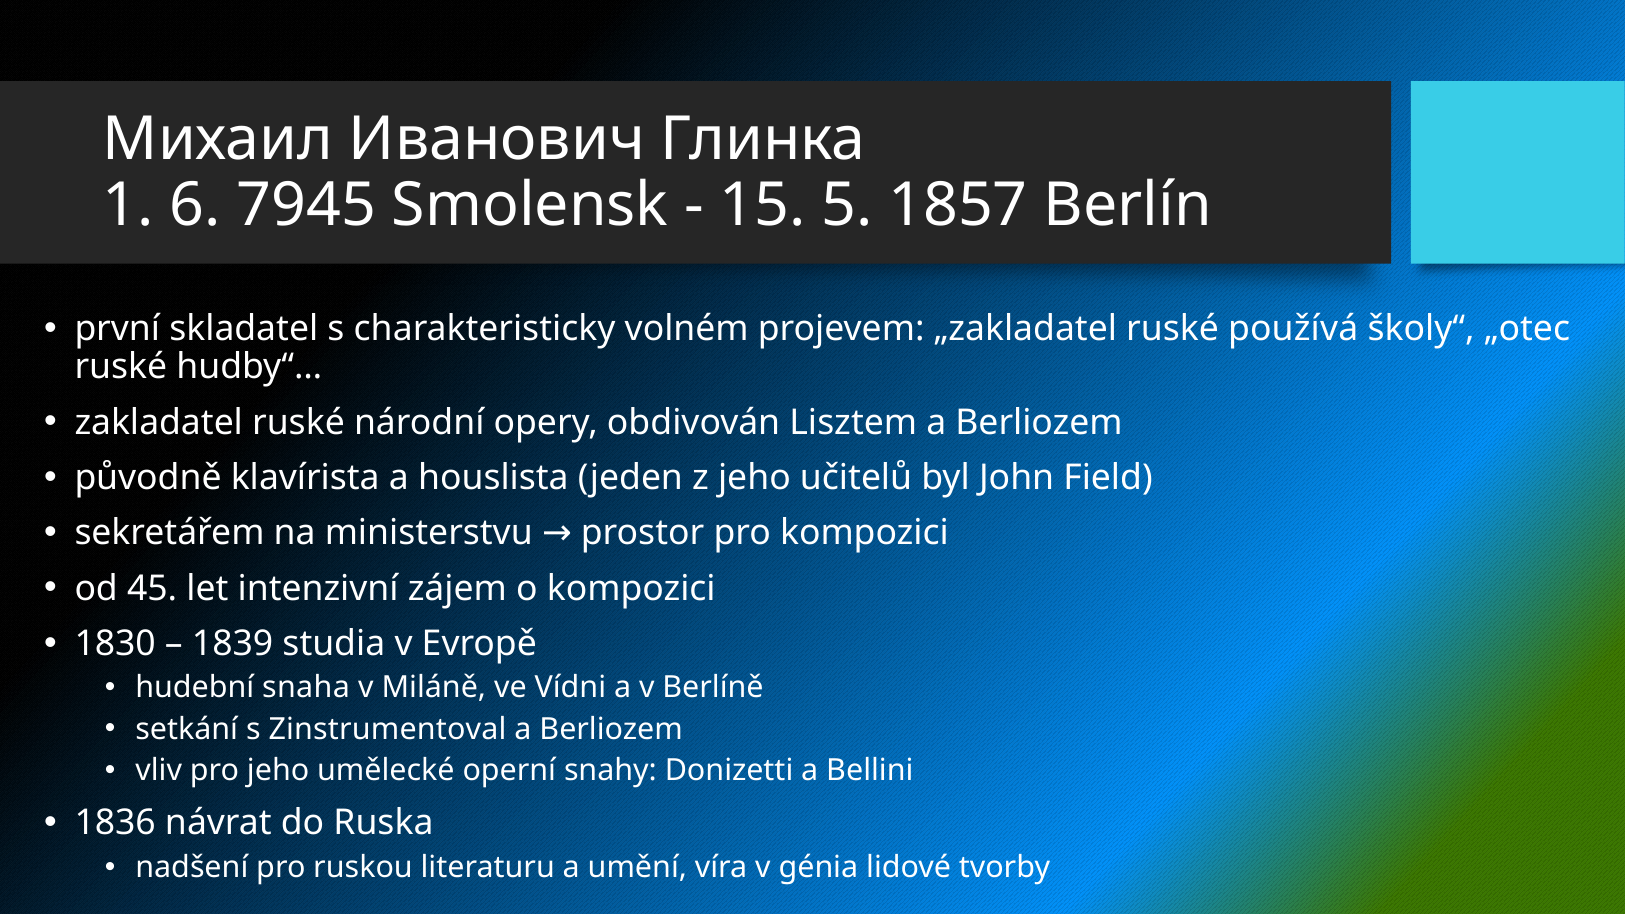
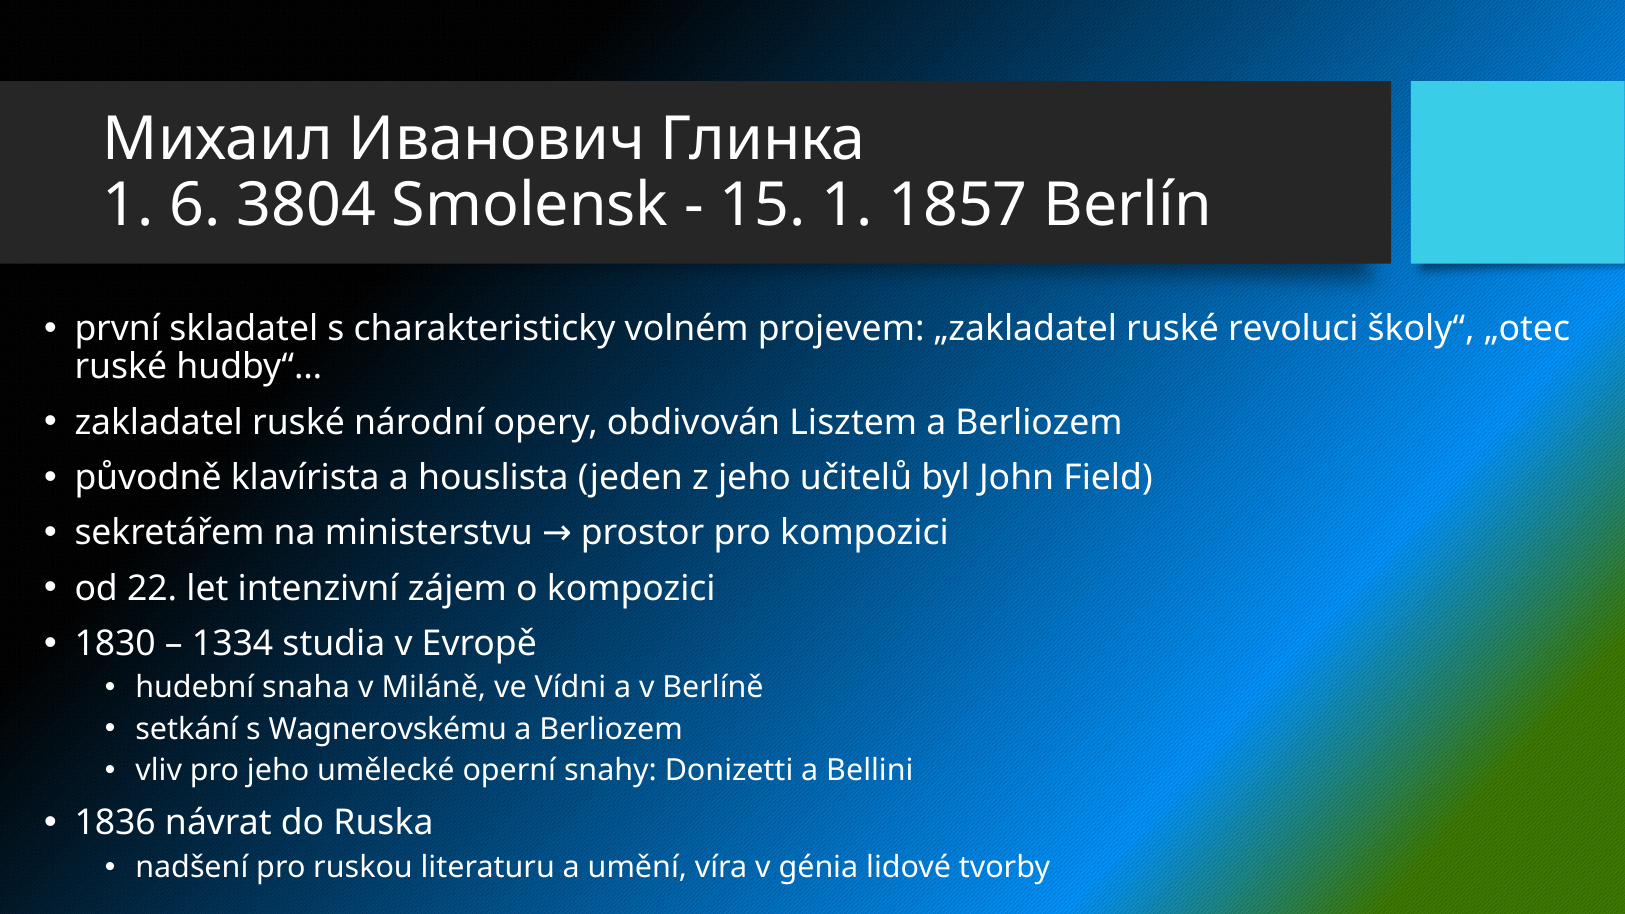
7945: 7945 -> 3804
15 5: 5 -> 1
používá: používá -> revoluci
45: 45 -> 22
1839: 1839 -> 1334
Zinstrumentoval: Zinstrumentoval -> Wagnerovskému
